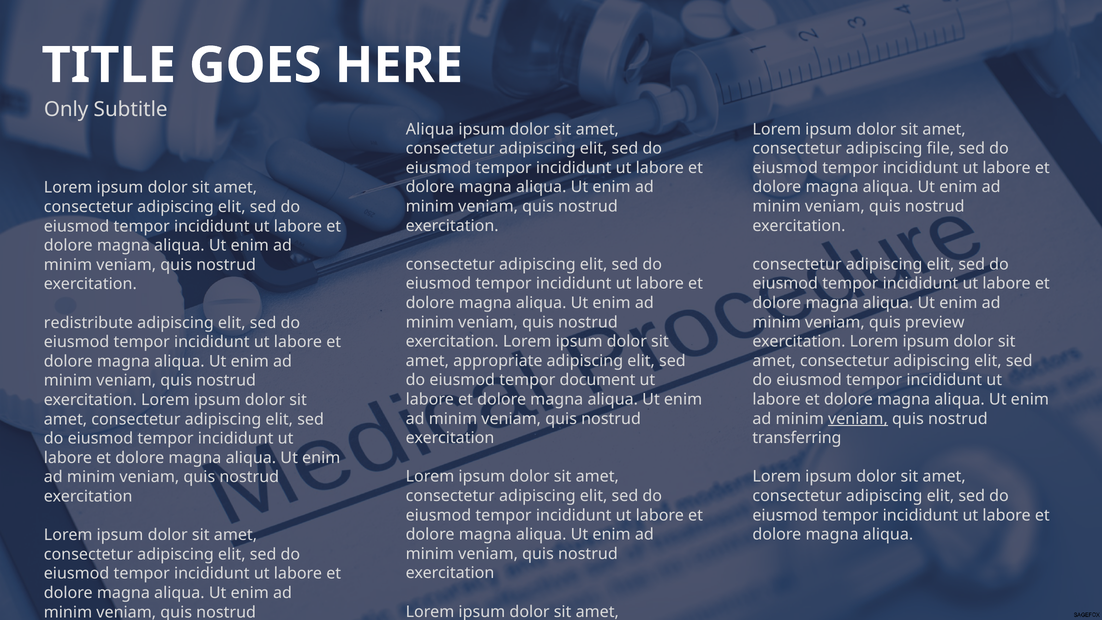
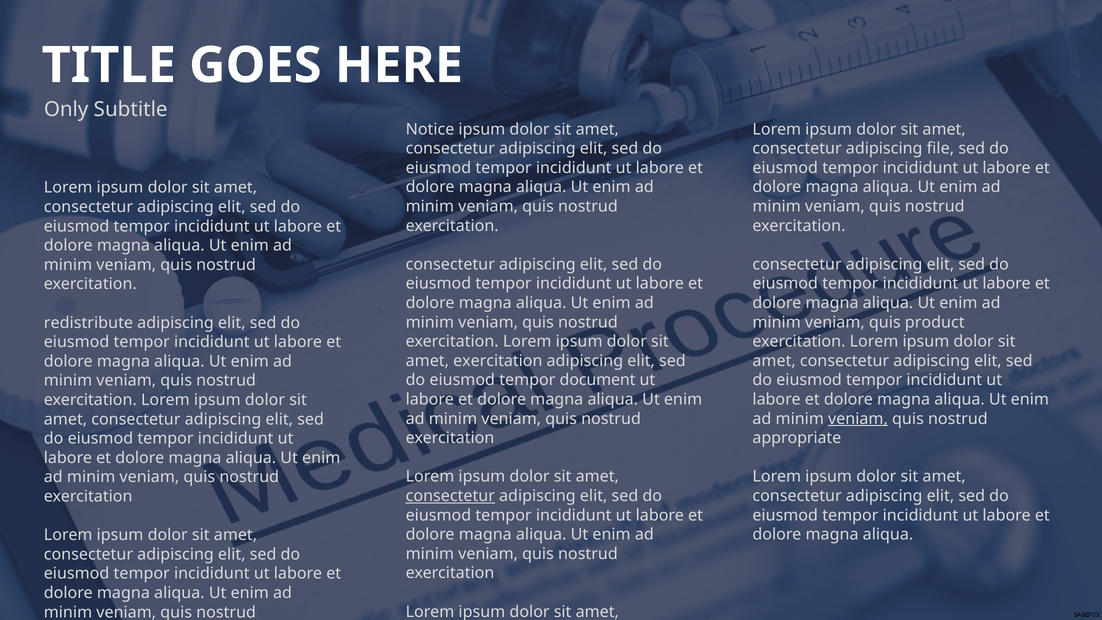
Aliqua at (430, 129): Aliqua -> Notice
preview: preview -> product
amet appropriate: appropriate -> exercitation
transferring: transferring -> appropriate
consectetur at (450, 496) underline: none -> present
